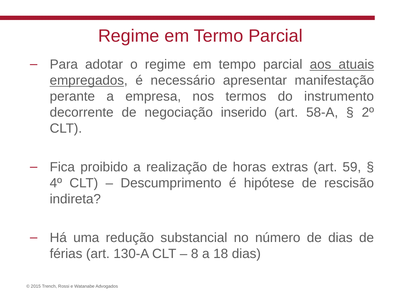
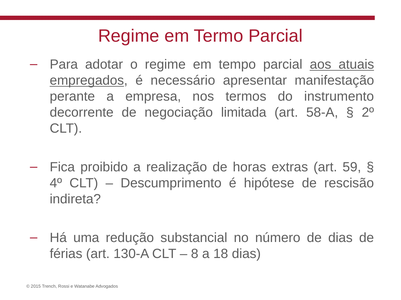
inserido: inserido -> limitada
